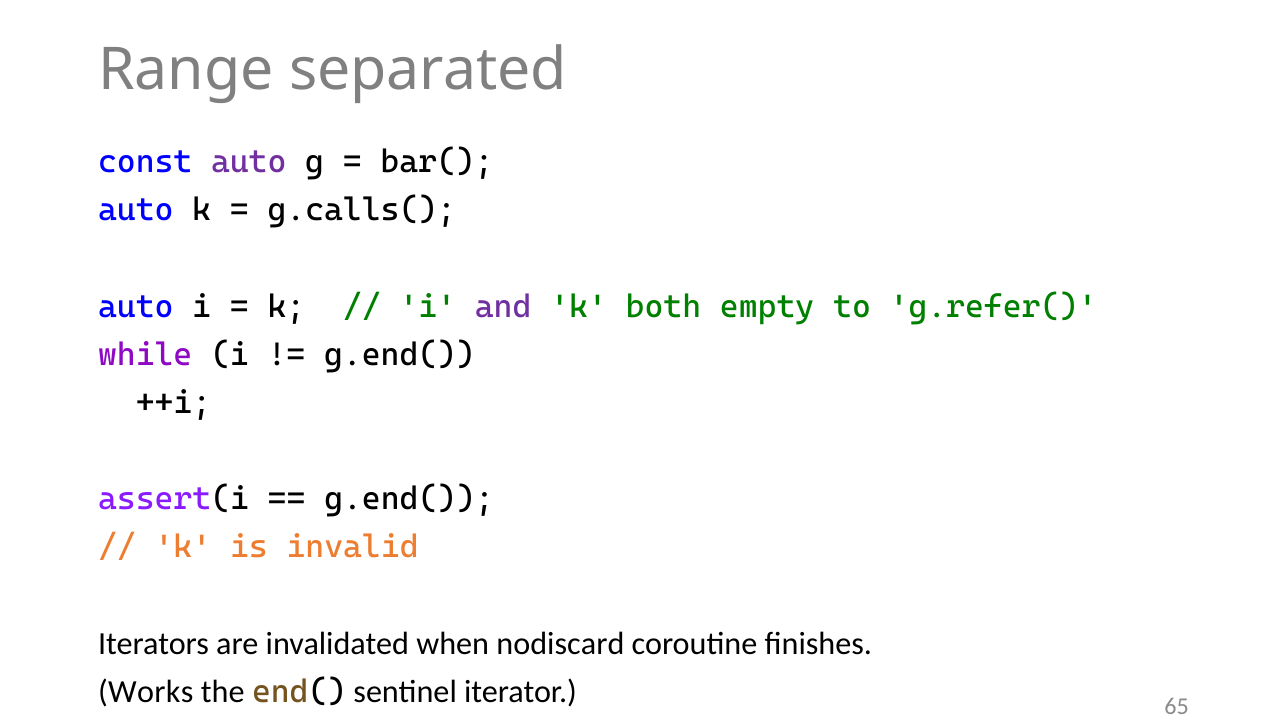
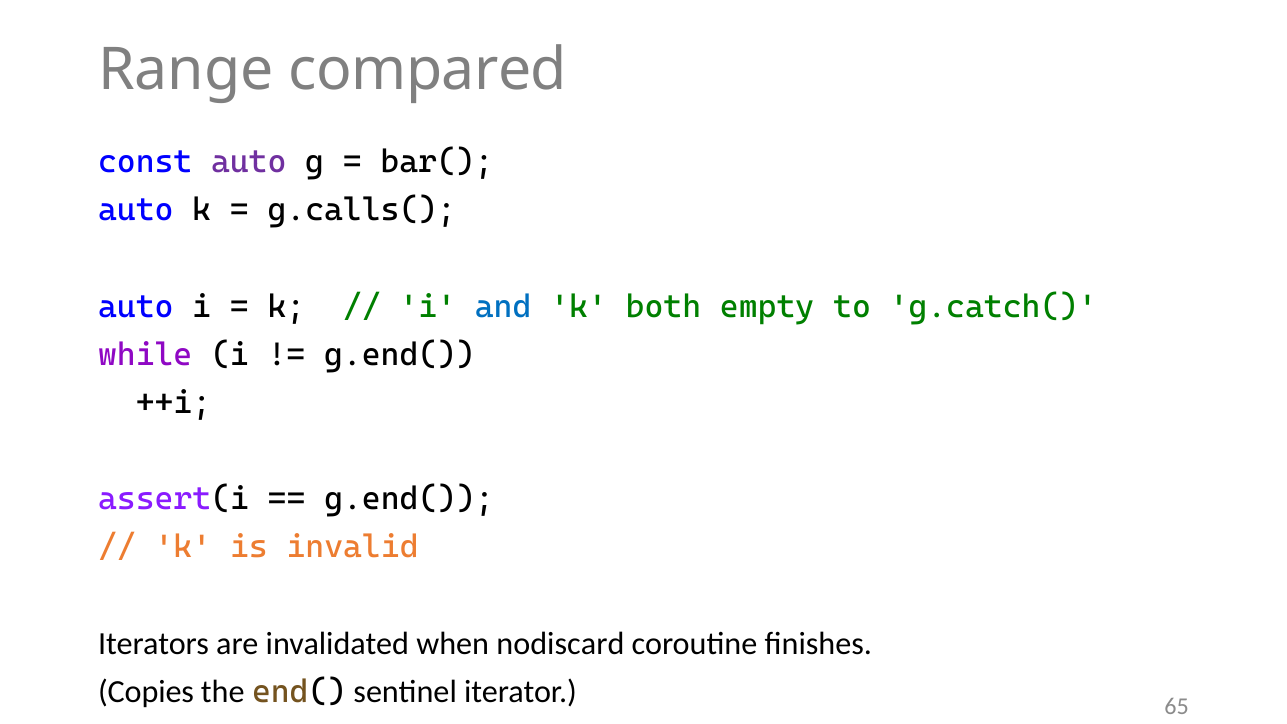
separated: separated -> compared
and colour: purple -> blue
g.refer(: g.refer( -> g.catch(
Works: Works -> Copies
